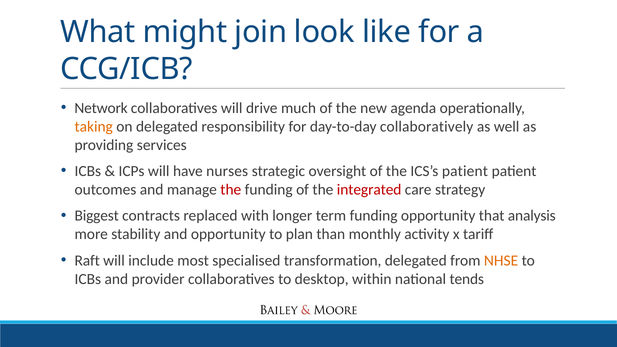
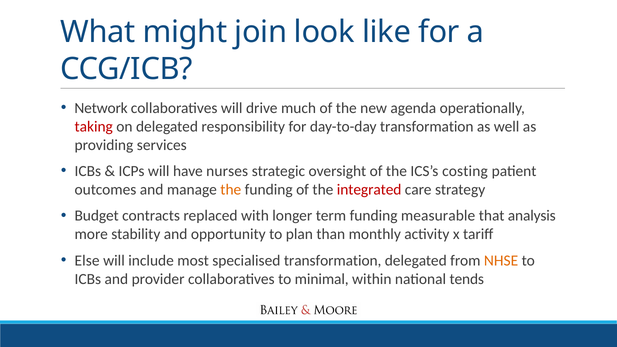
taking colour: orange -> red
day-to-day collaboratively: collaboratively -> transformation
ICS’s patient: patient -> costing
the at (231, 190) colour: red -> orange
Biggest: Biggest -> Budget
funding opportunity: opportunity -> measurable
Raft: Raft -> Else
desktop: desktop -> minimal
